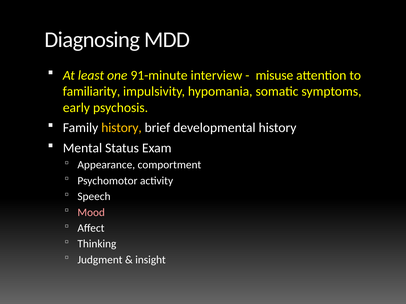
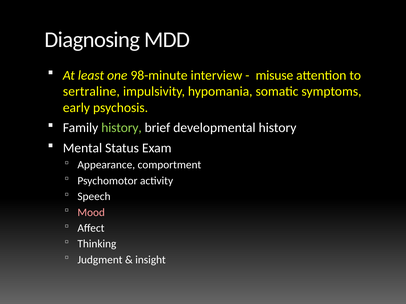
91-minute: 91-minute -> 98-minute
familiarity: familiarity -> sertraline
history at (122, 128) colour: yellow -> light green
